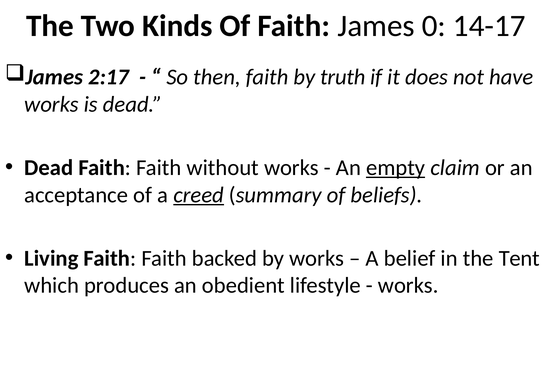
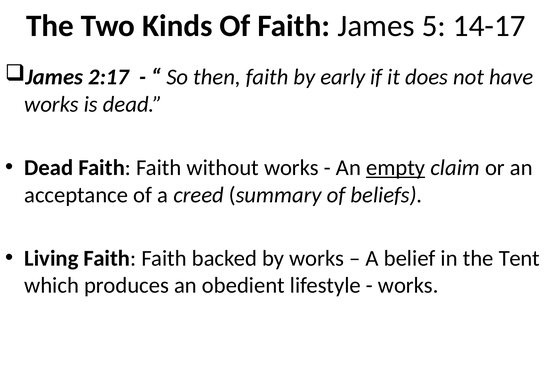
0: 0 -> 5
truth: truth -> early
creed underline: present -> none
